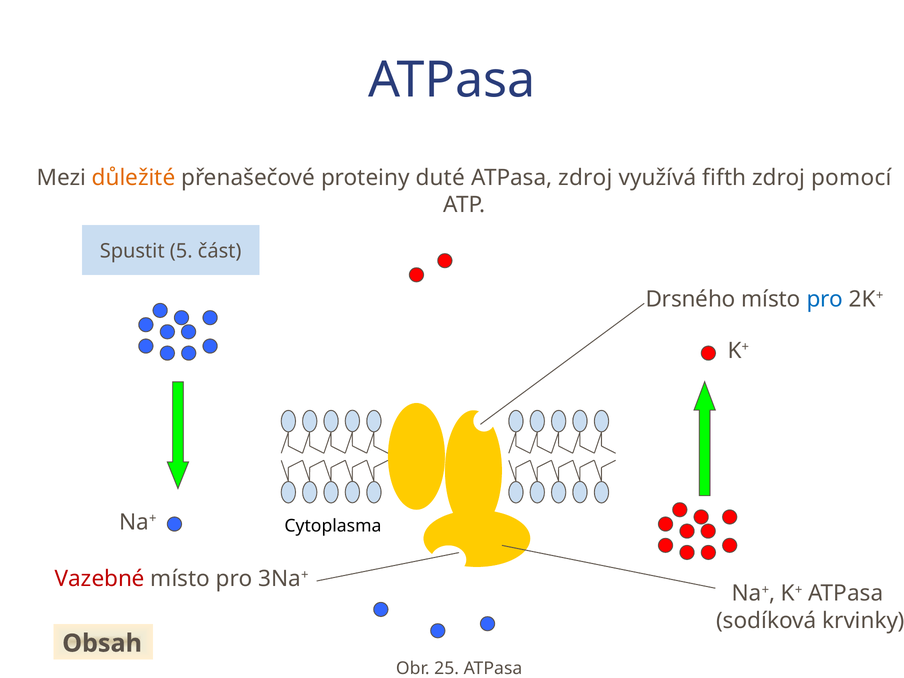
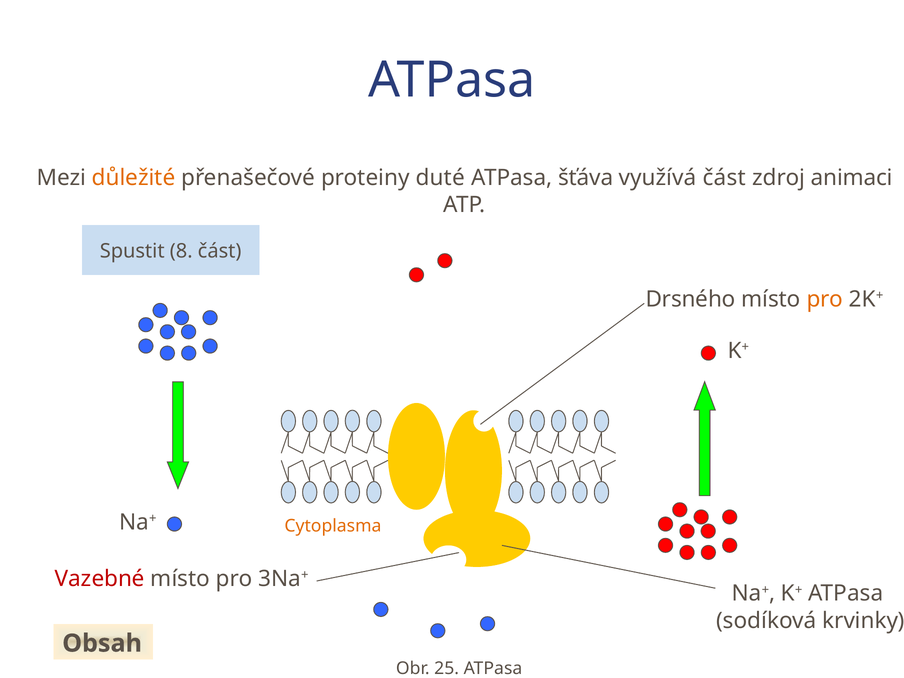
ATPasa zdroj: zdroj -> šťáva
využívá fifth: fifth -> část
pomocí: pomocí -> animaci
5: 5 -> 8
pro at (825, 299) colour: blue -> orange
Cytoplasma colour: black -> orange
